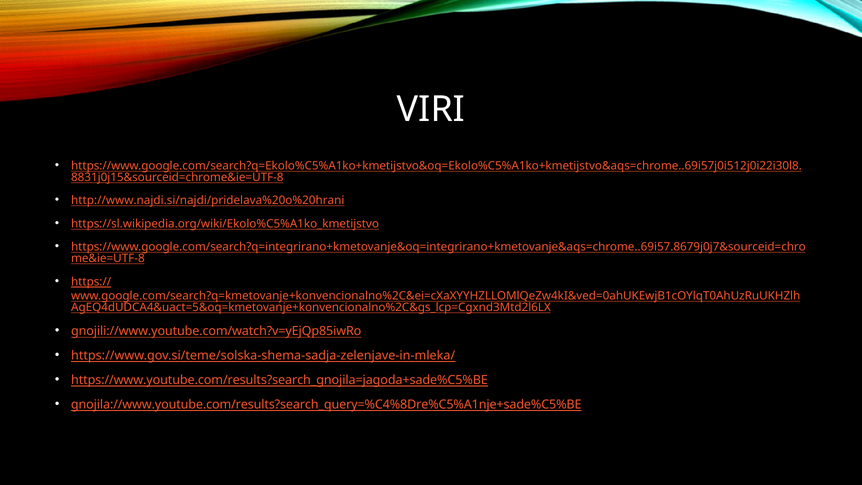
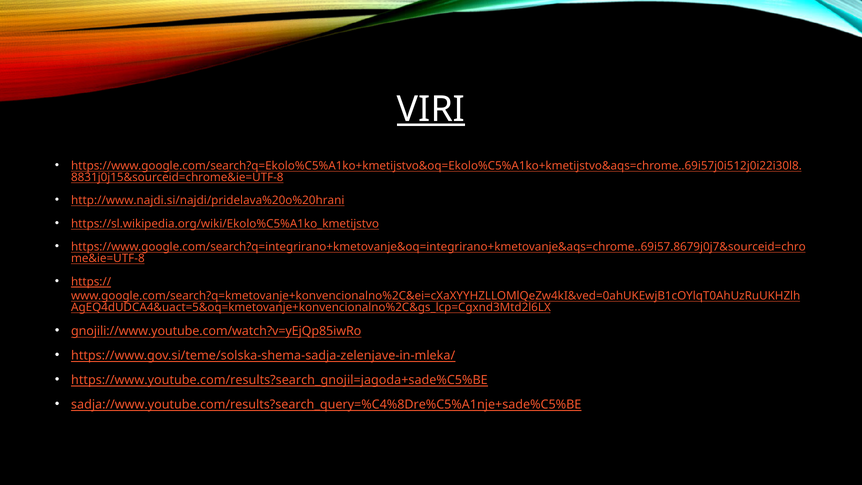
VIRI underline: none -> present
https://www.youtube.com/results?search_gnojila=jagoda+sade%C5%BE: https://www.youtube.com/results?search_gnojila=jagoda+sade%C5%BE -> https://www.youtube.com/results?search_gnojil=jagoda+sade%C5%BE
gnojila://www.youtube.com/results?search_query=%C4%8Dre%C5%A1nje+sade%C5%BE: gnojila://www.youtube.com/results?search_query=%C4%8Dre%C5%A1nje+sade%C5%BE -> sadja://www.youtube.com/results?search_query=%C4%8Dre%C5%A1nje+sade%C5%BE
